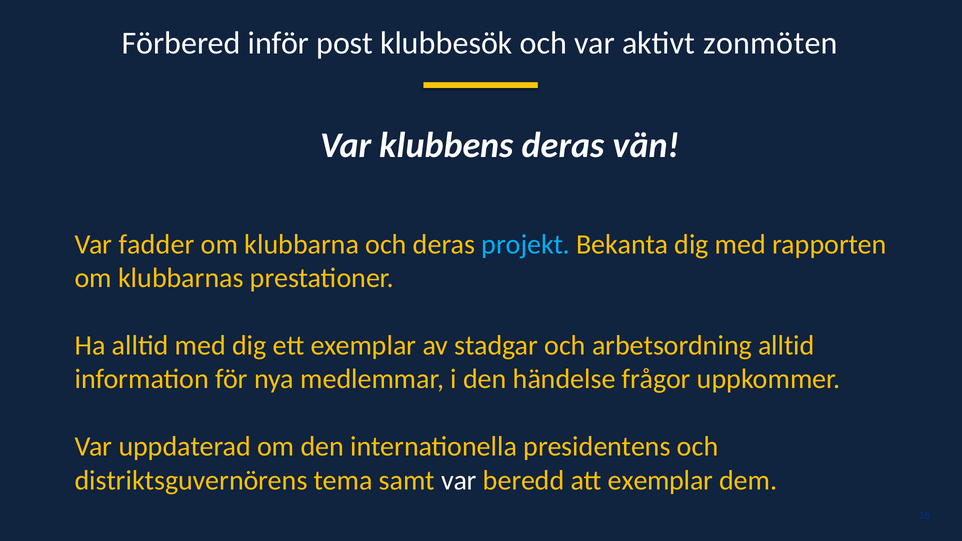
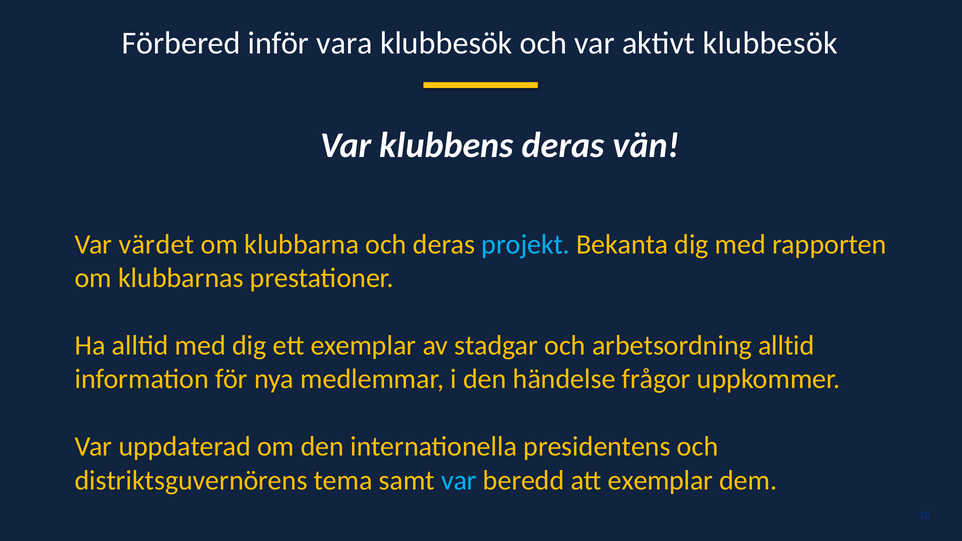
post: post -> vara
aktivt zonmöten: zonmöten -> klubbesök
fadder: fadder -> värdet
var at (459, 480) colour: white -> light blue
